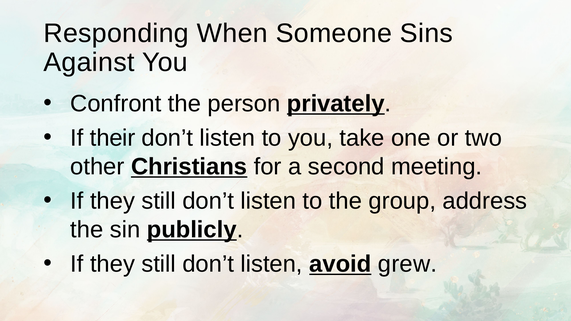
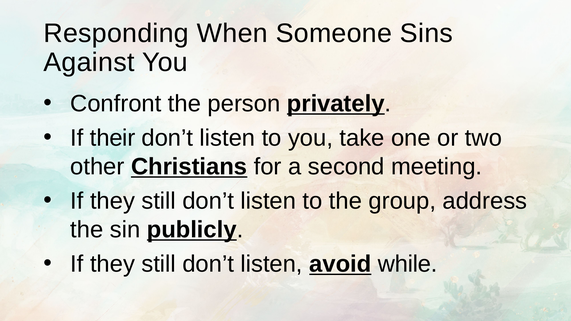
grew: grew -> while
